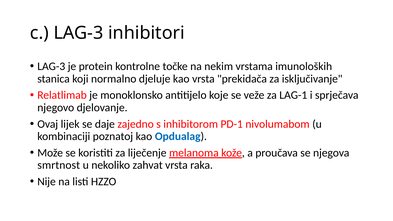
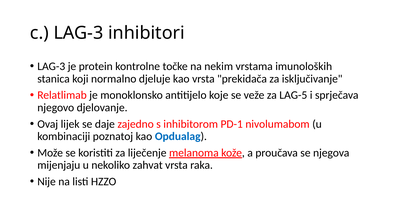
LAG-1: LAG-1 -> LAG-5
smrtnost: smrtnost -> mijenjaju
